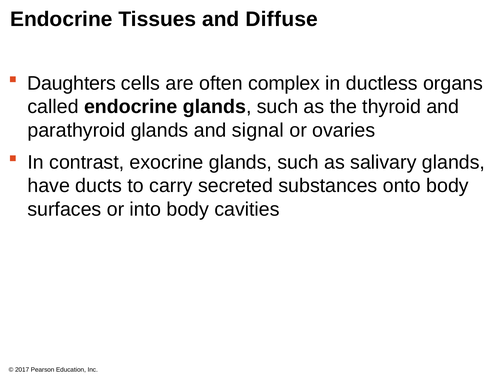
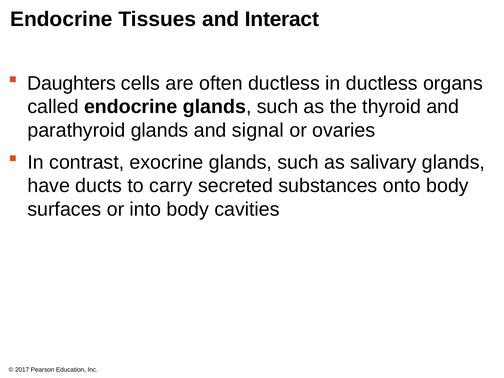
Diffuse: Diffuse -> Interact
often complex: complex -> ductless
